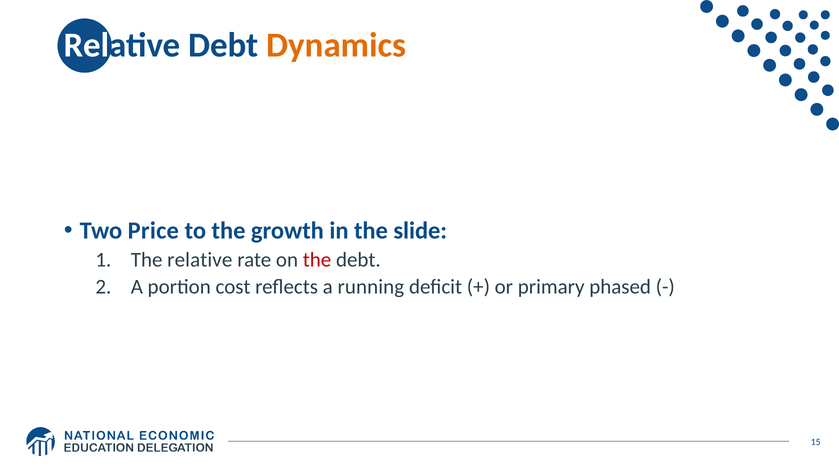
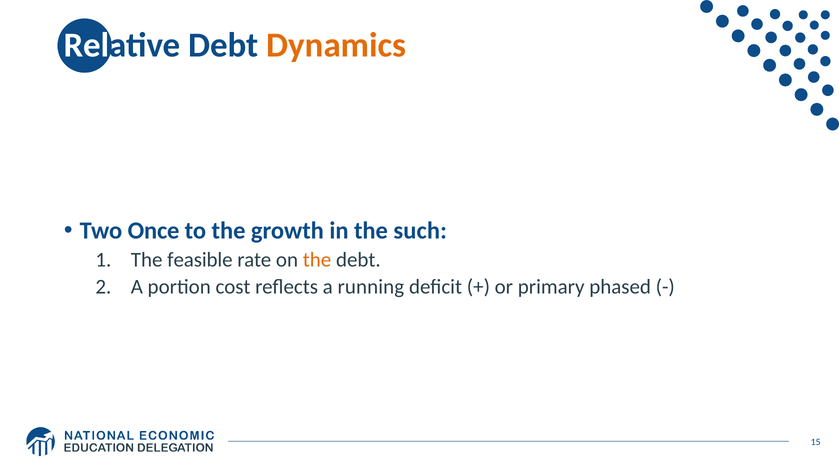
Price: Price -> Once
slide: slide -> such
The relative: relative -> feasible
the at (317, 260) colour: red -> orange
